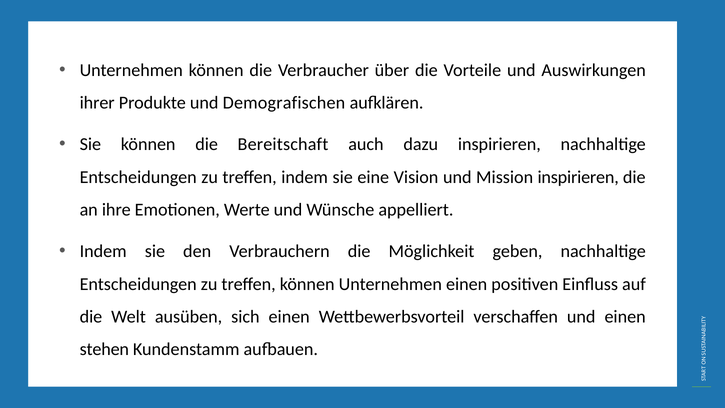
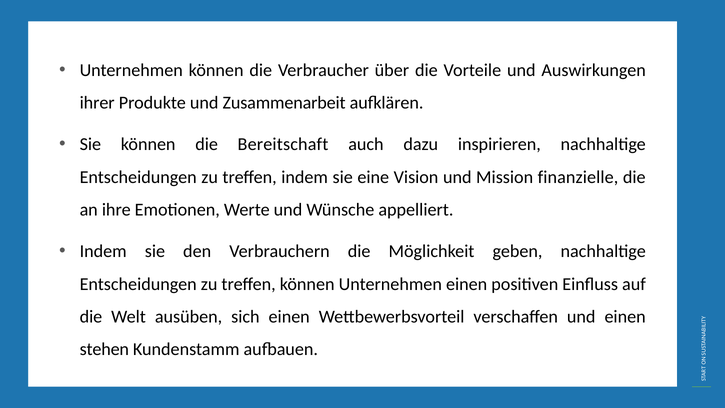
Demografischen: Demografischen -> Zusammenarbeit
Mission inspirieren: inspirieren -> finanzielle
